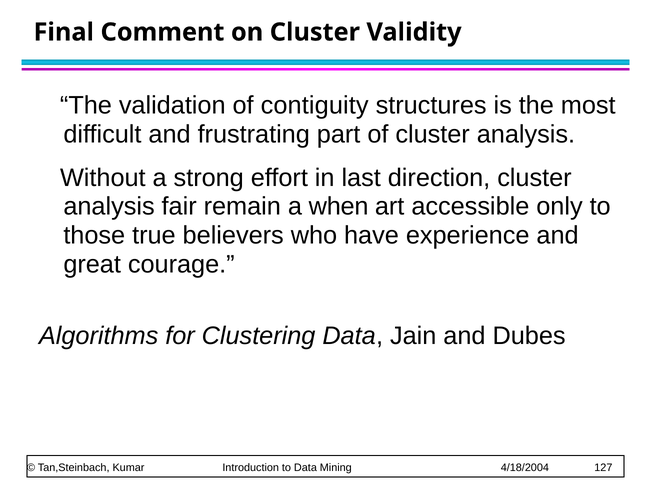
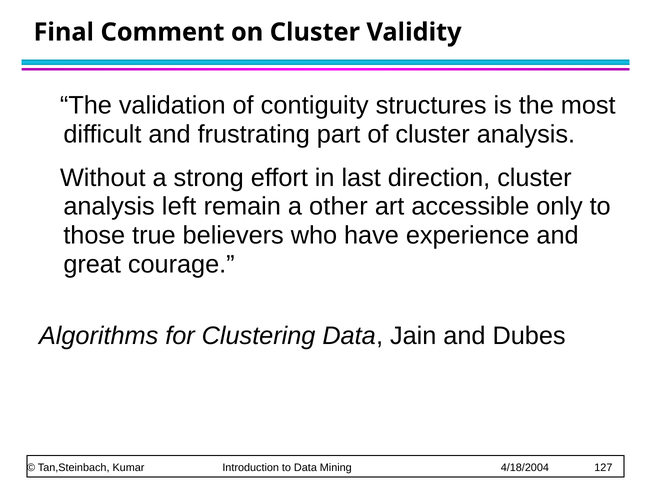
fair: fair -> left
when: when -> other
